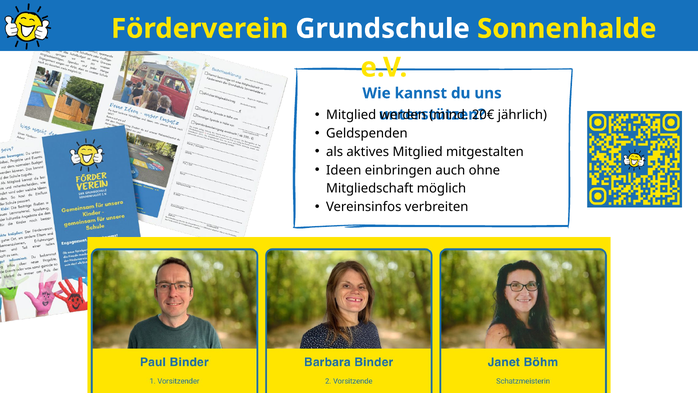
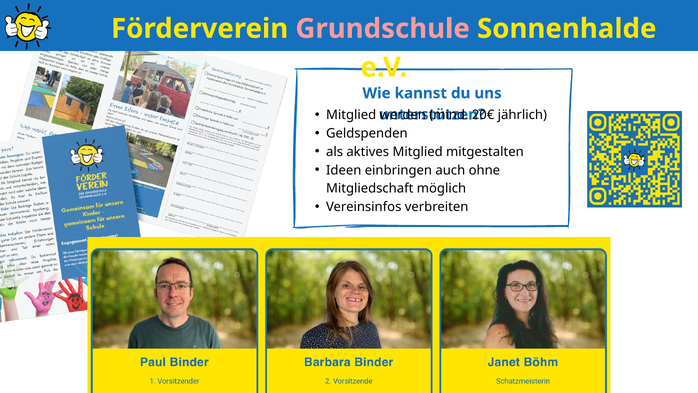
Grundschule colour: white -> pink
